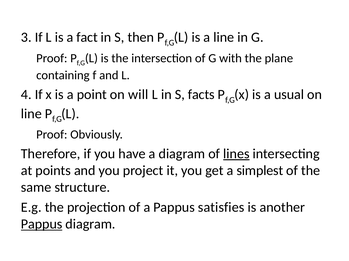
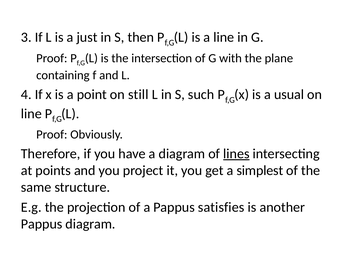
fact: fact -> just
will: will -> still
facts: facts -> such
Pappus at (42, 225) underline: present -> none
